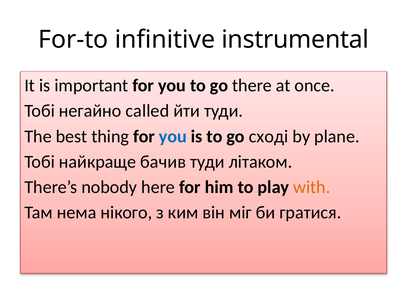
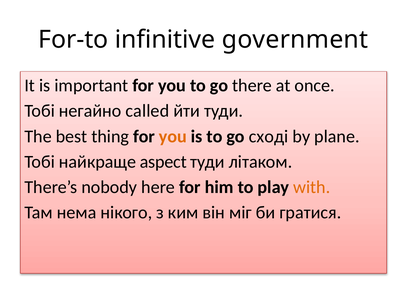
instrumental: instrumental -> government
you at (173, 136) colour: blue -> orange
бачив: бачив -> aspect
